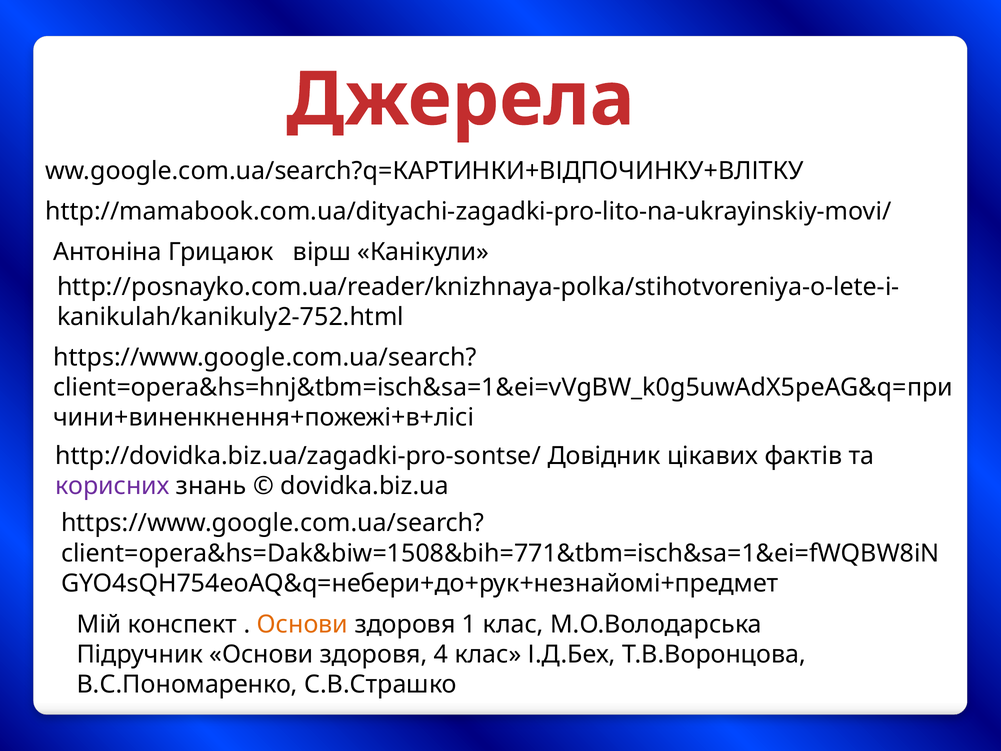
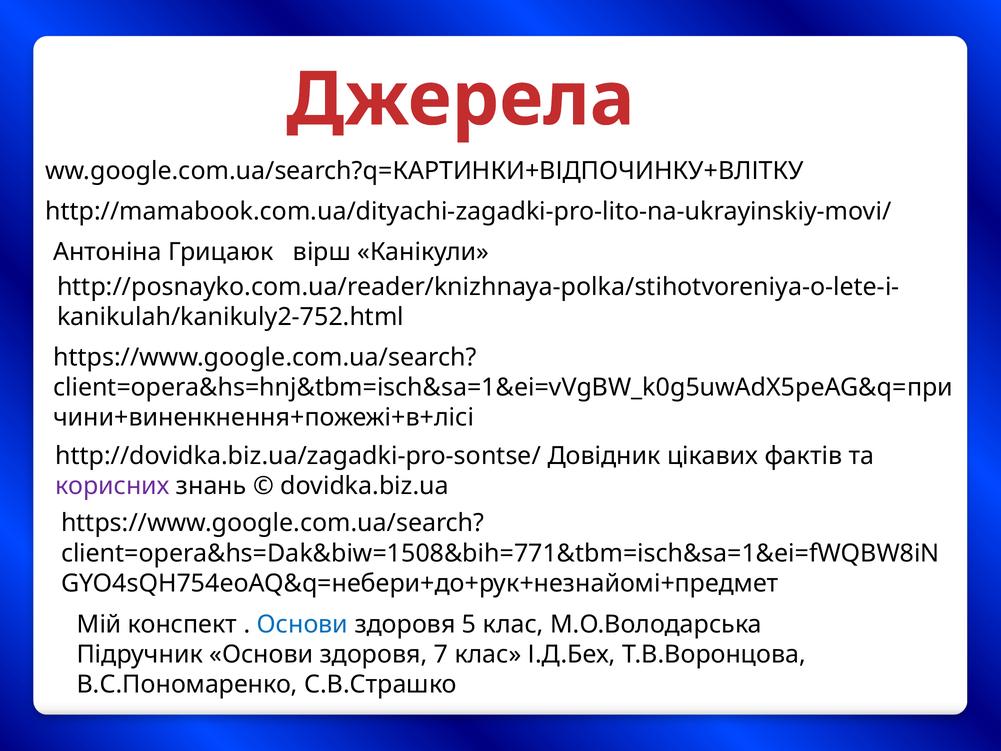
Основи at (302, 624) colour: orange -> blue
1: 1 -> 5
4: 4 -> 7
